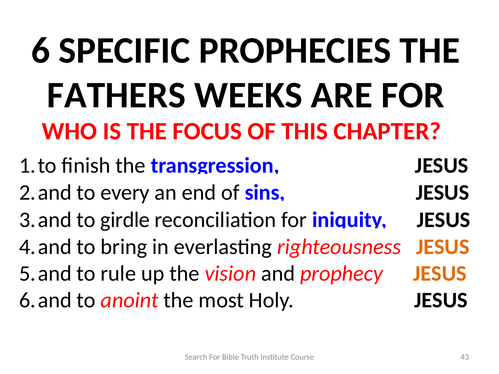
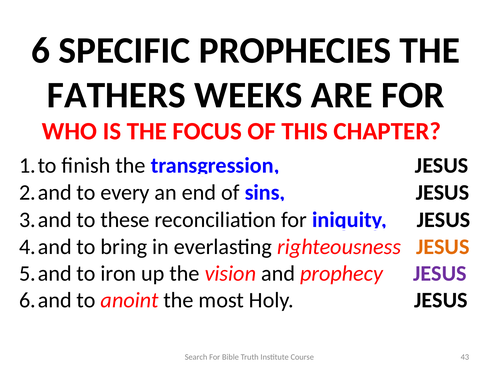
girdle: girdle -> these
rule: rule -> iron
JESUS at (440, 274) colour: orange -> purple
